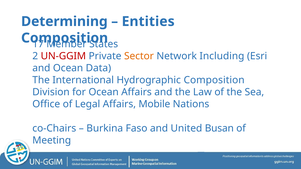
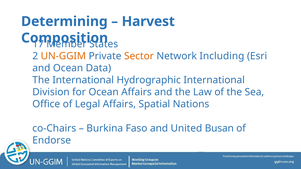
Entities: Entities -> Harvest
UN-GGIM colour: red -> orange
Hydrographic Composition: Composition -> International
Mobile: Mobile -> Spatial
Meeting: Meeting -> Endorse
